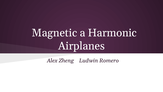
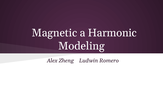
Airplanes: Airplanes -> Modeling
